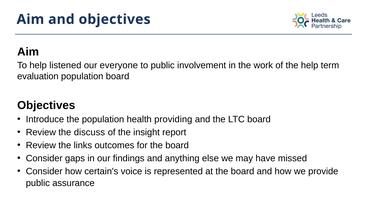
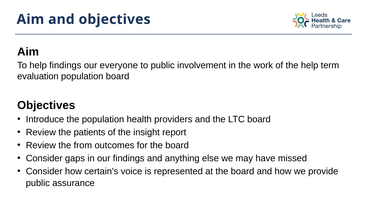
help listened: listened -> findings
providing: providing -> providers
discuss: discuss -> patients
links: links -> from
